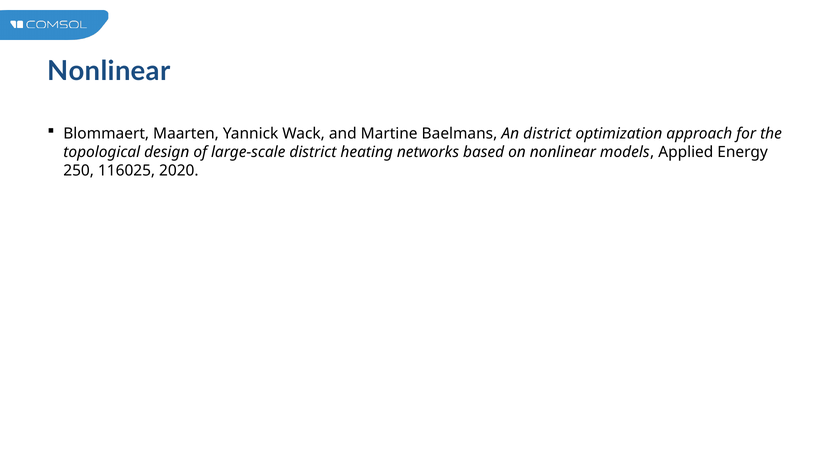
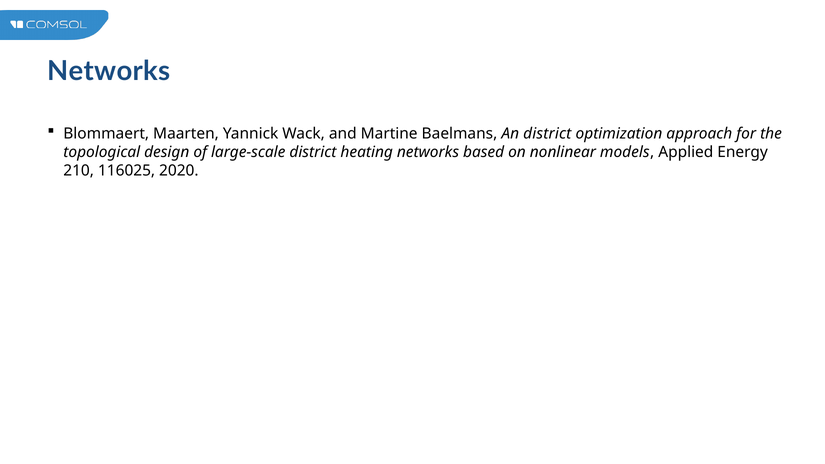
Nonlinear at (109, 71): Nonlinear -> Networks
250: 250 -> 210
